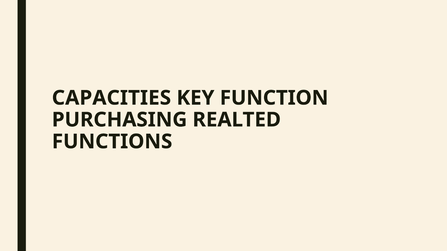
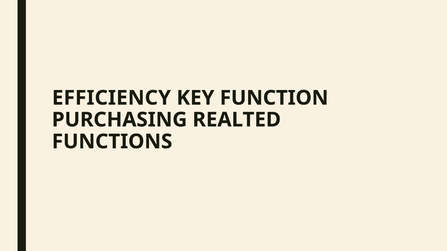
CAPACITIES: CAPACITIES -> EFFICIENCY
